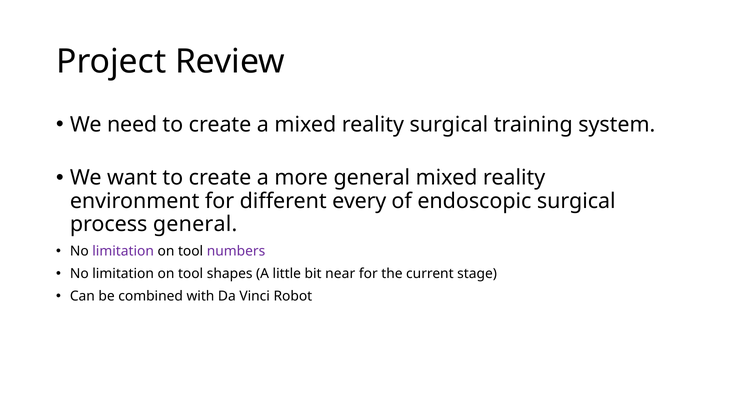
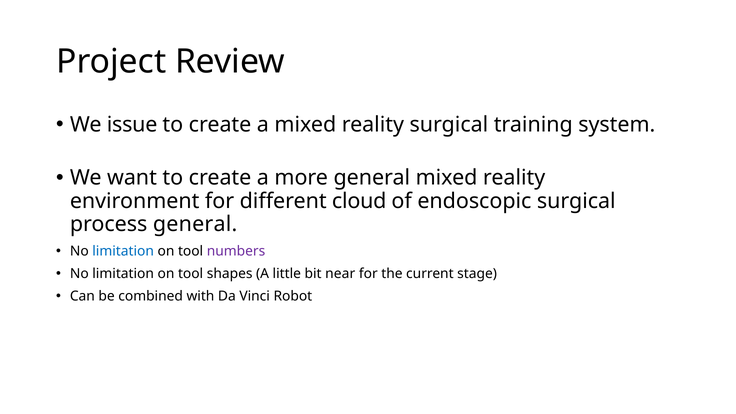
need: need -> issue
every: every -> cloud
limitation at (123, 251) colour: purple -> blue
